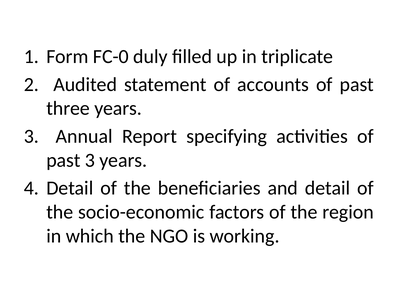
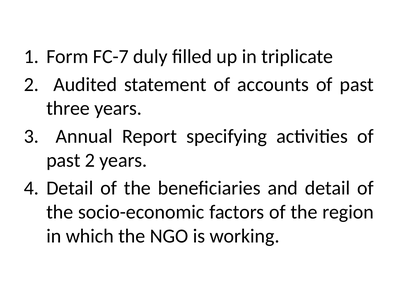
FC-0: FC-0 -> FC-7
past 3: 3 -> 2
